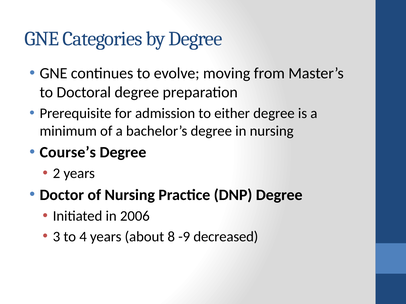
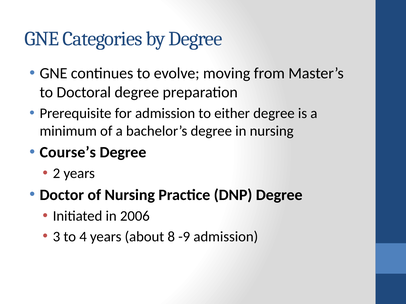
-9 decreased: decreased -> admission
